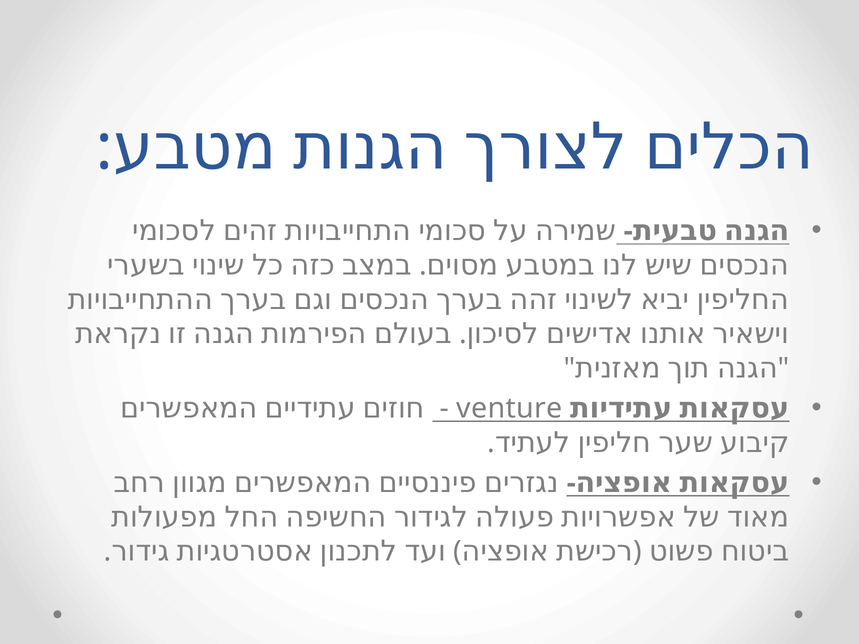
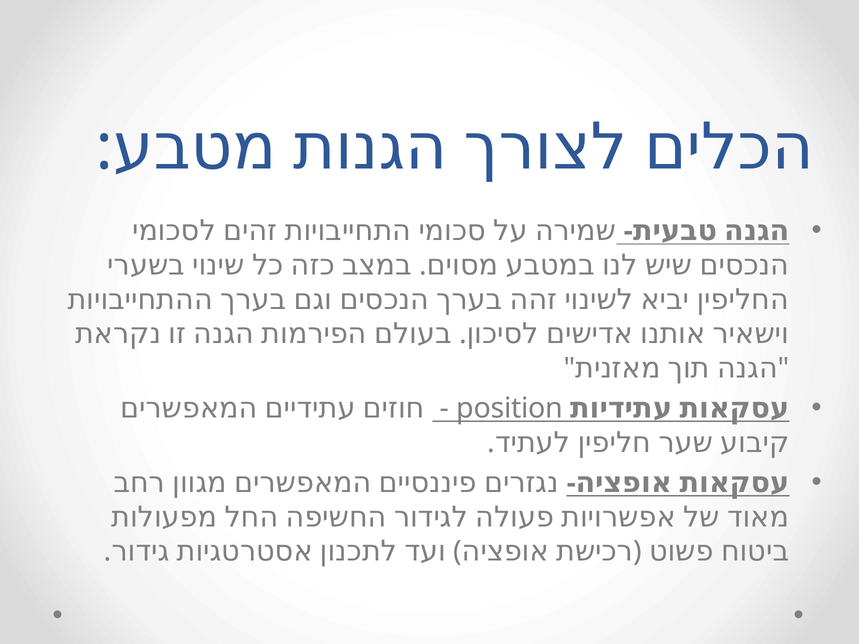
venture: venture -> position
